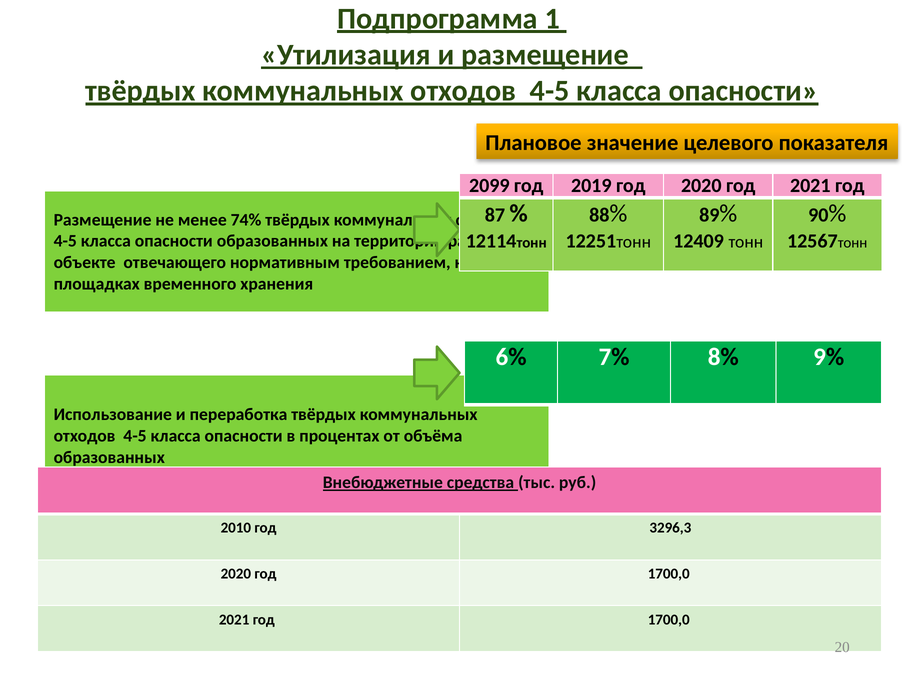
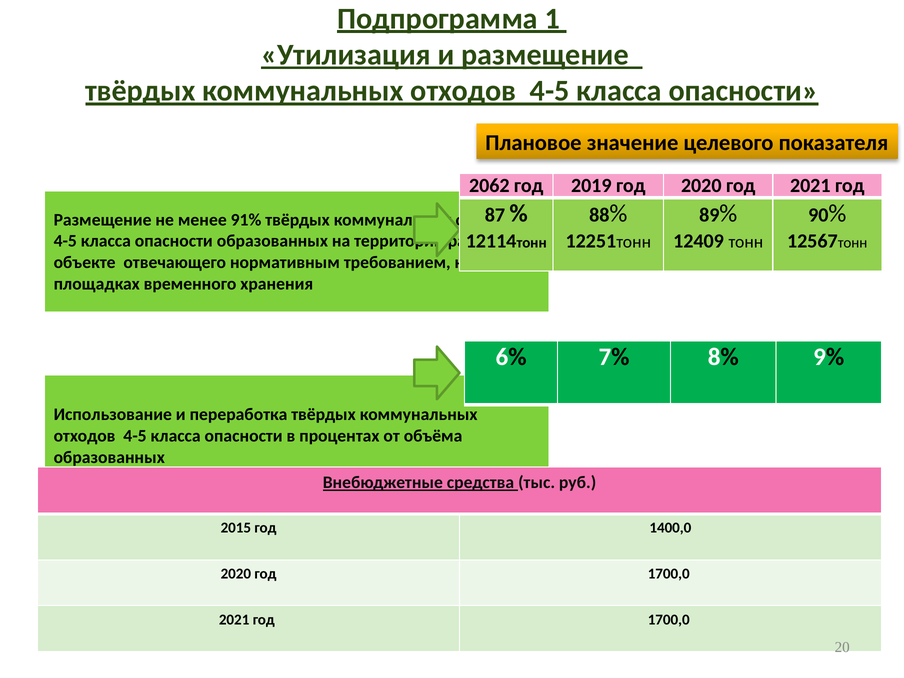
2099: 2099 -> 2062
74%: 74% -> 91%
2010: 2010 -> 2015
3296,3: 3296,3 -> 1400,0
